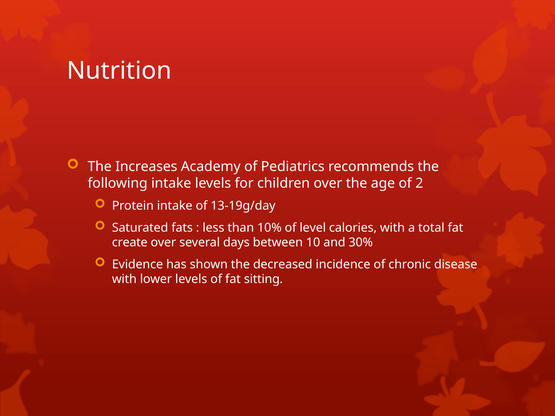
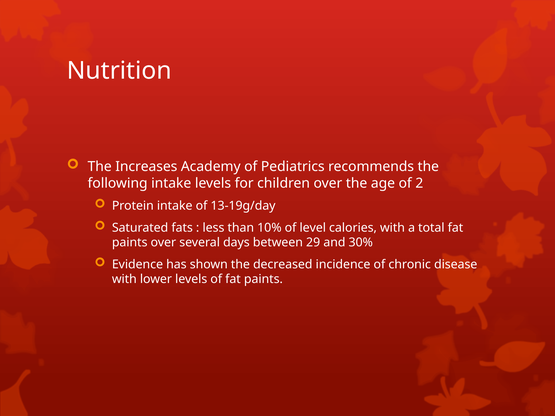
create at (130, 243): create -> paints
10: 10 -> 29
of fat sitting: sitting -> paints
